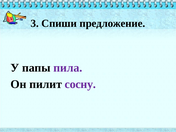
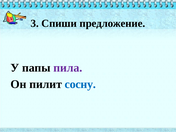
сосну colour: purple -> blue
